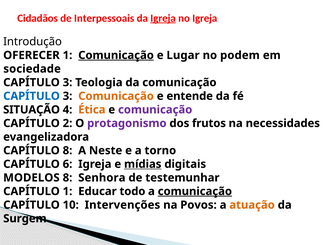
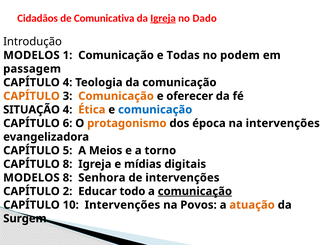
Interpessoais: Interpessoais -> Comunicativa
no Igreja: Igreja -> Dado
OFERECER at (31, 55): OFERECER -> MODELOS
Comunicação at (116, 55) underline: present -> none
Lugar: Lugar -> Todas
sociedade: sociedade -> passagem
3 at (68, 82): 3 -> 4
CAPÍTULO at (31, 96) colour: blue -> orange
entende: entende -> oferecer
comunicação at (155, 109) colour: purple -> blue
2: 2 -> 6
protagonismo colour: purple -> orange
frutos: frutos -> época
na necessidades: necessidades -> intervenções
CAPÍTULO 8: 8 -> 5
Neste: Neste -> Meios
CAPÍTULO 6: 6 -> 8
mídias underline: present -> none
de testemunhar: testemunhar -> intervenções
CAPÍTULO 1: 1 -> 2
